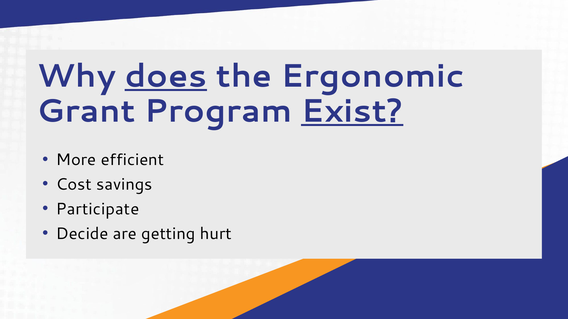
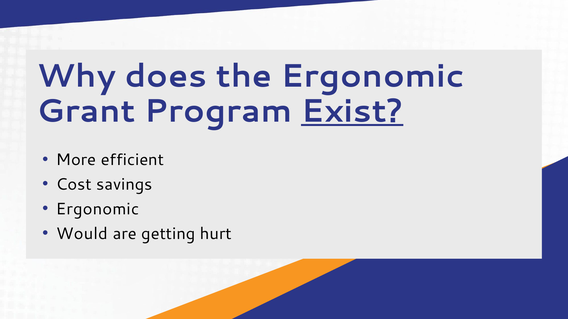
does underline: present -> none
Participate at (98, 209): Participate -> Ergonomic
Decide: Decide -> Would
